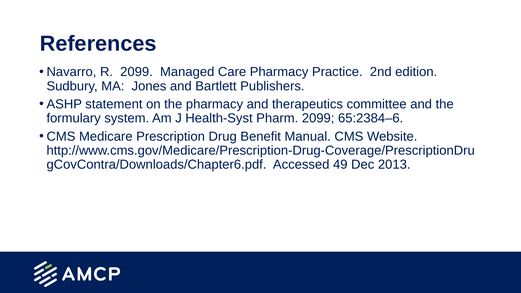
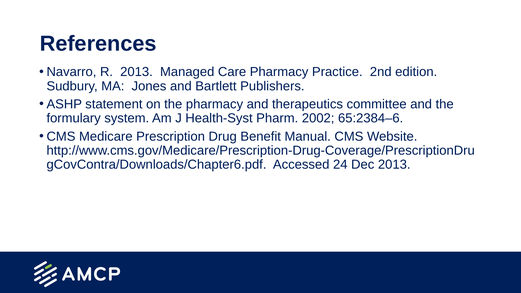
R 2099: 2099 -> 2013
Pharm 2099: 2099 -> 2002
49: 49 -> 24
